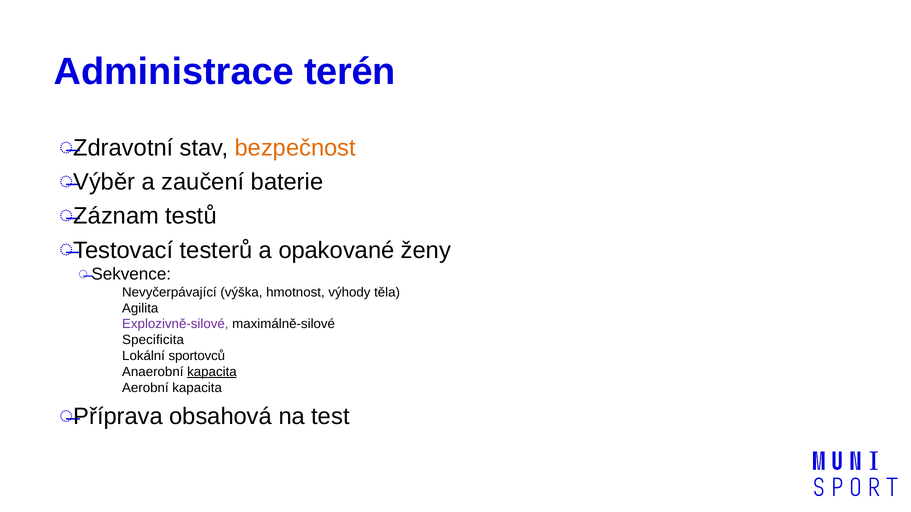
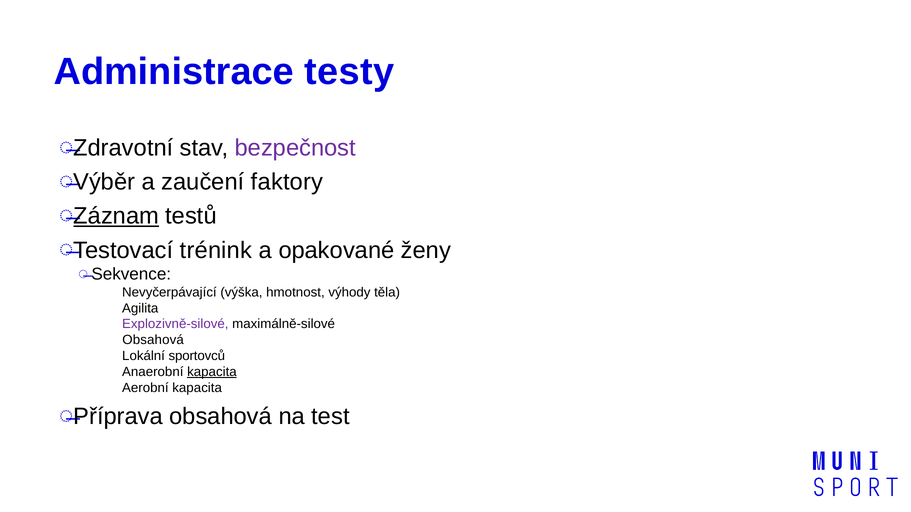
terén: terén -> testy
bezpečnost colour: orange -> purple
baterie: baterie -> faktory
Záznam underline: none -> present
testerů: testerů -> trénink
Specificita at (153, 340): Specificita -> Obsahová
